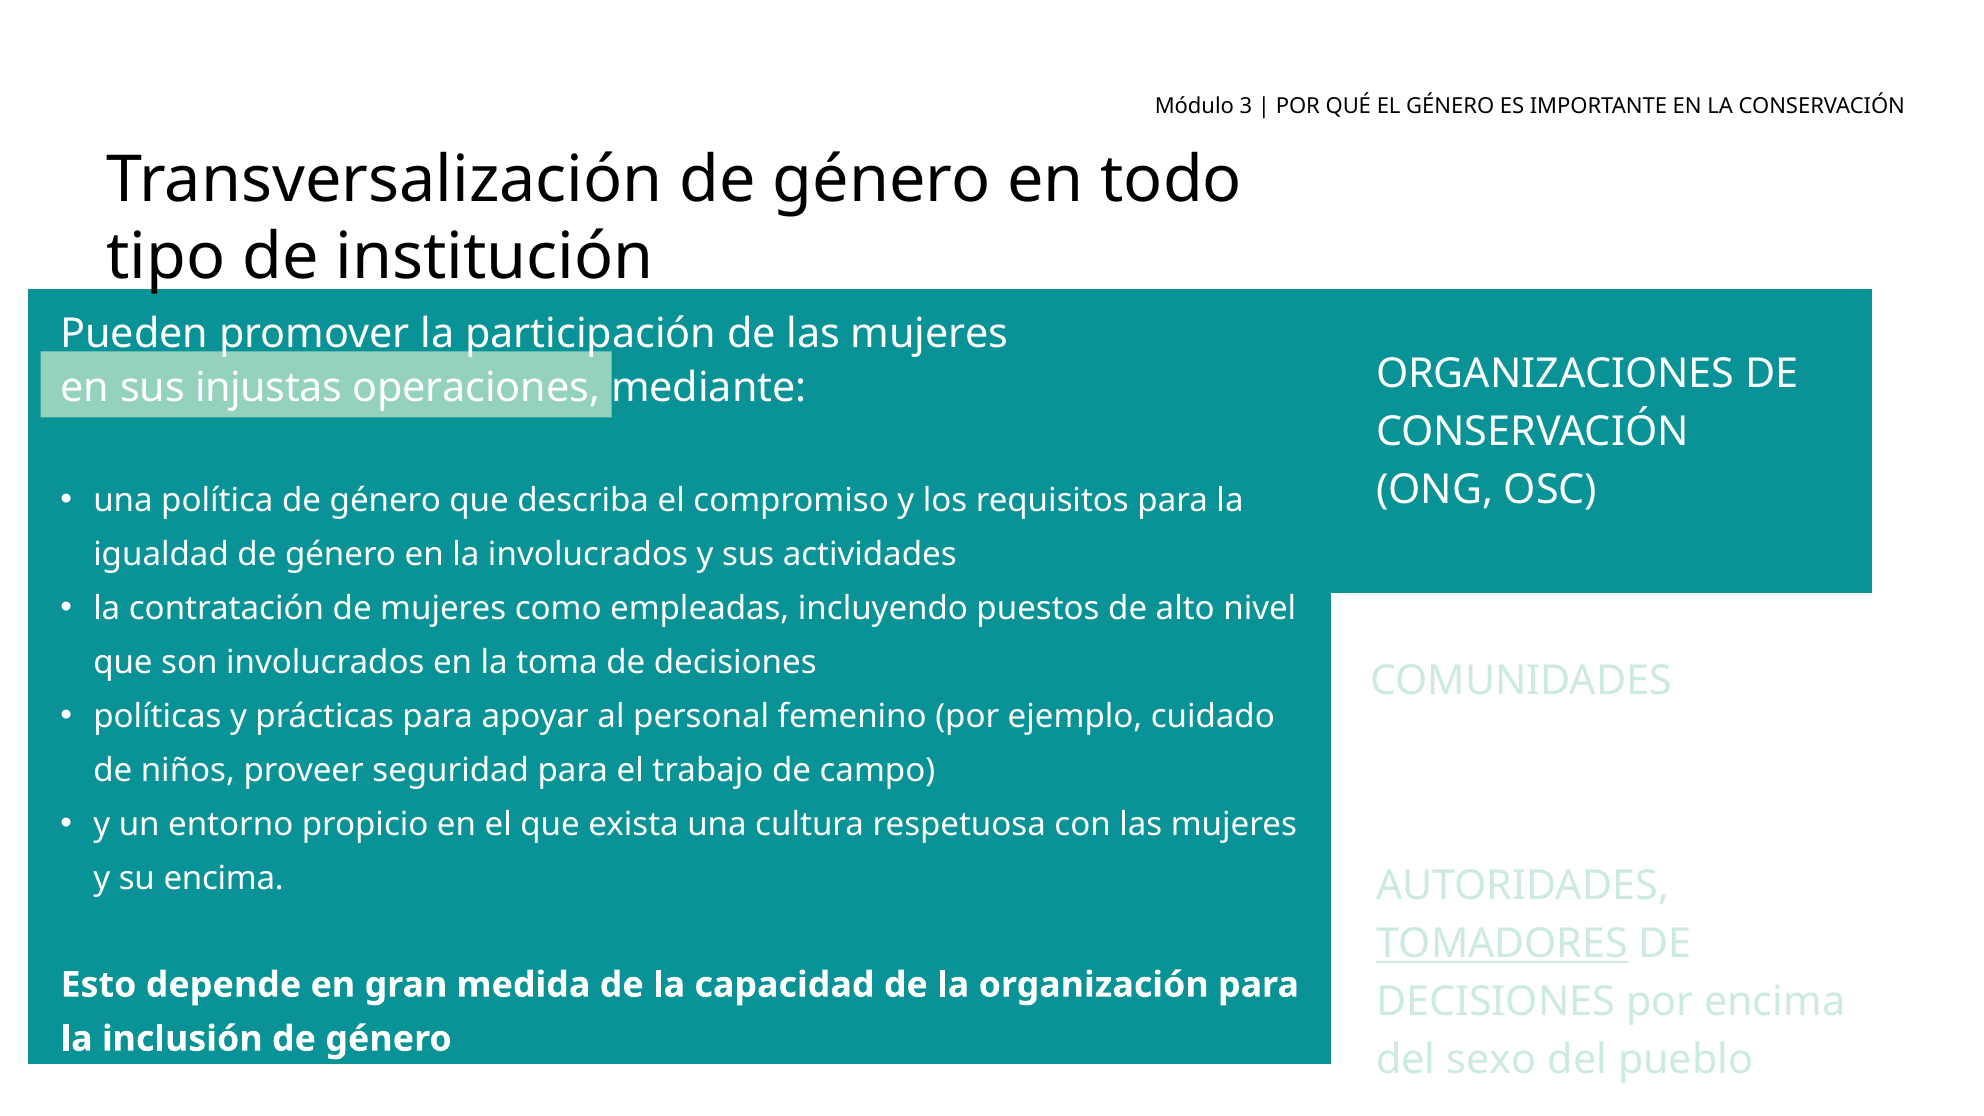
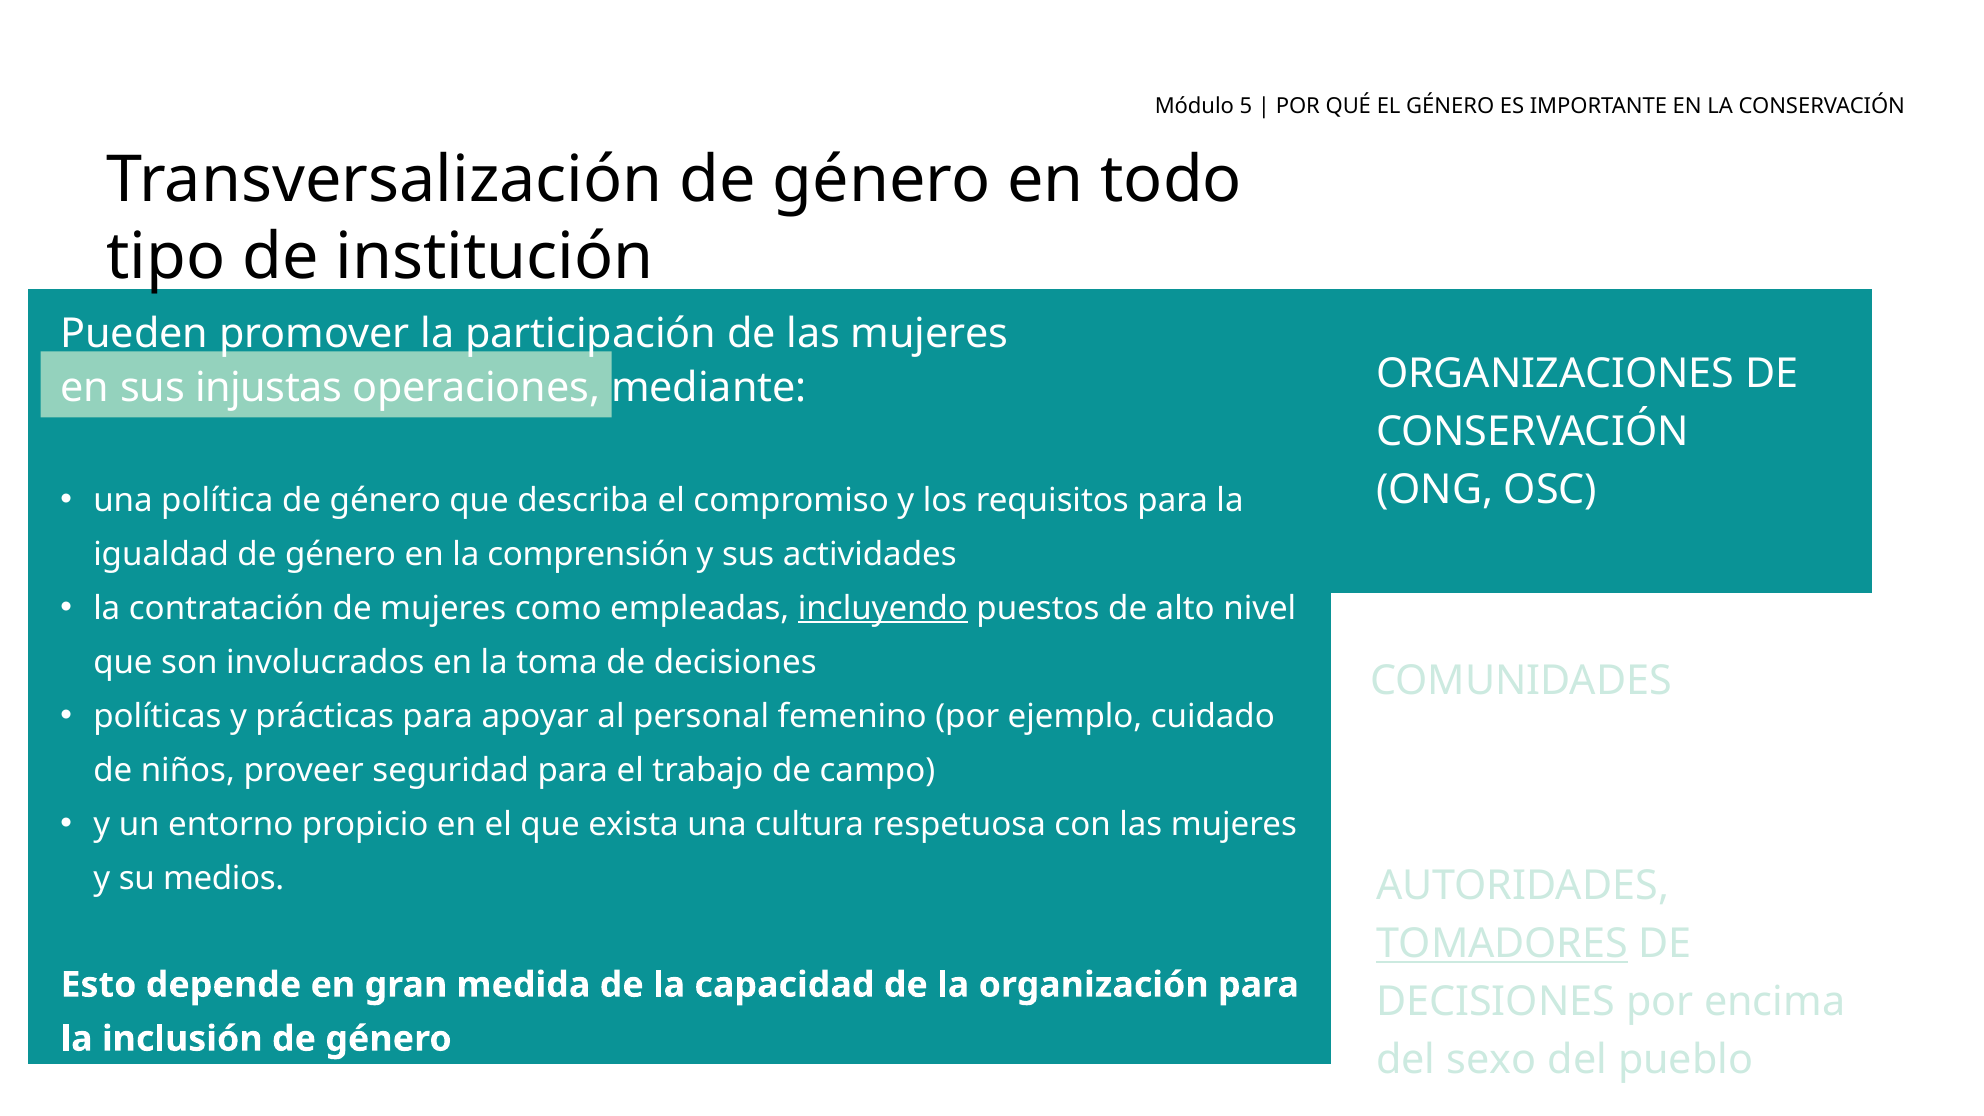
3: 3 -> 5
la involucrados: involucrados -> comprensión
incluyendo underline: none -> present
su encima: encima -> medios
